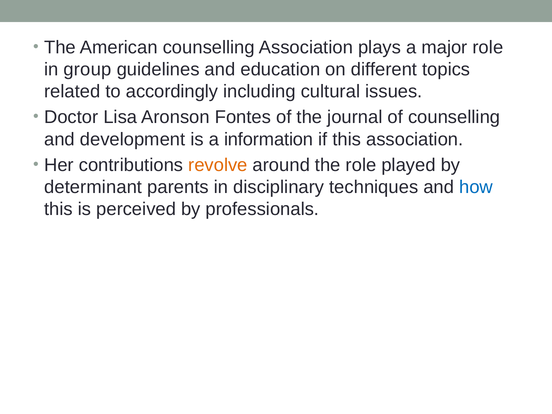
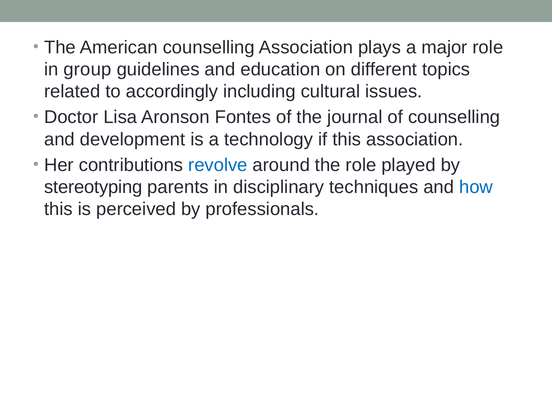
information: information -> technology
revolve colour: orange -> blue
determinant: determinant -> stereotyping
